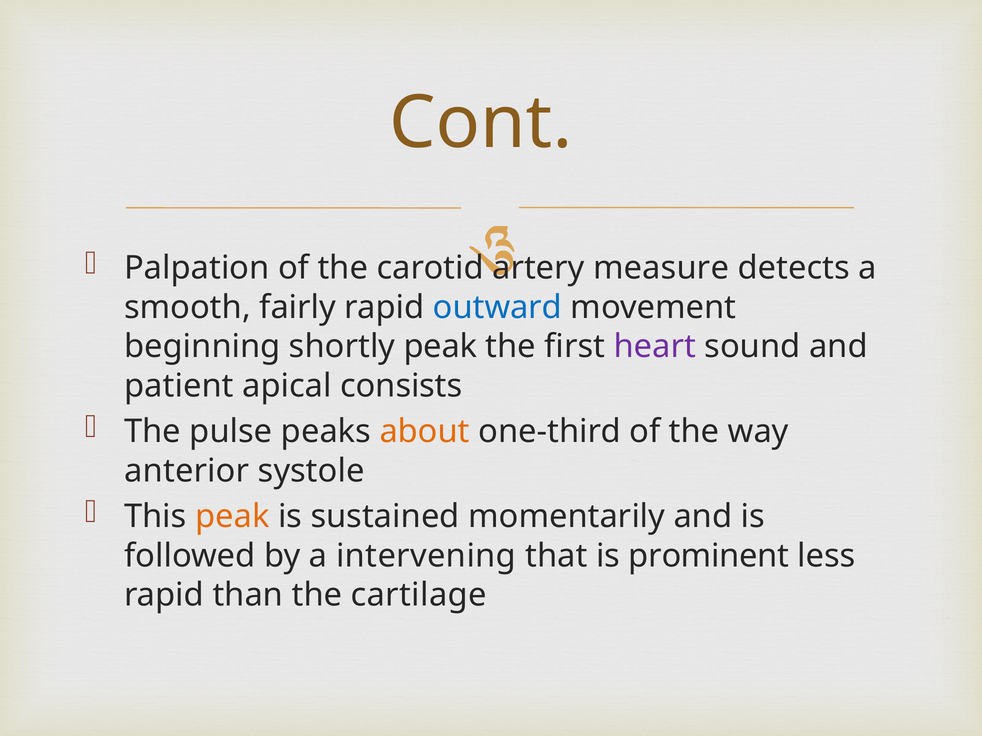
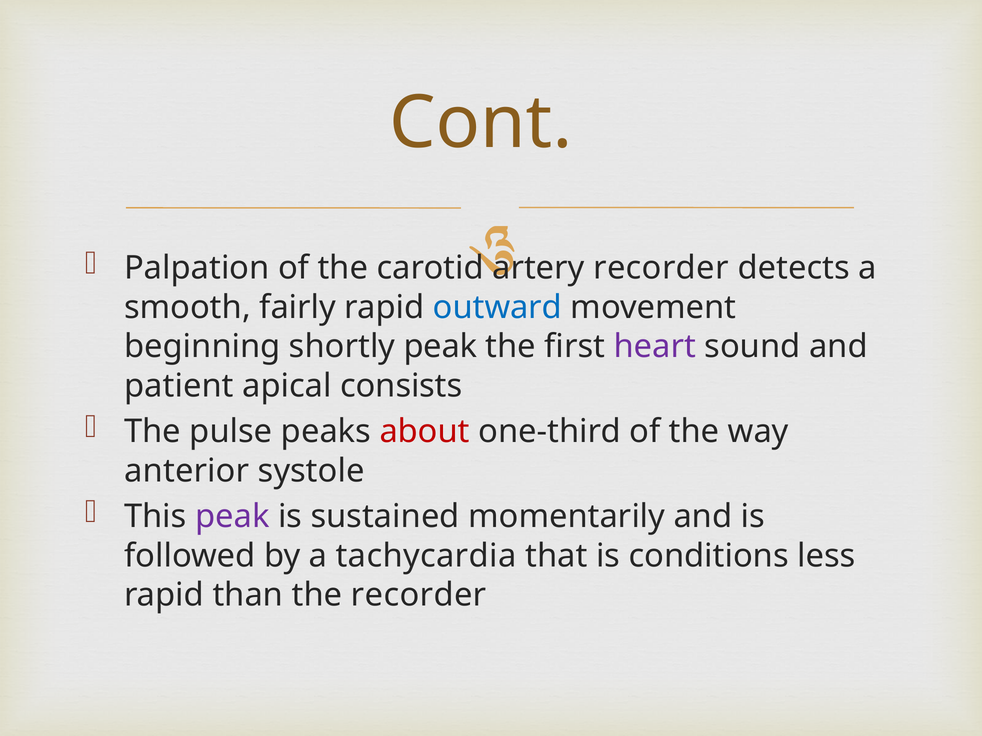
artery measure: measure -> recorder
about colour: orange -> red
peak at (232, 517) colour: orange -> purple
intervening: intervening -> tachycardia
prominent: prominent -> conditions
the cartilage: cartilage -> recorder
